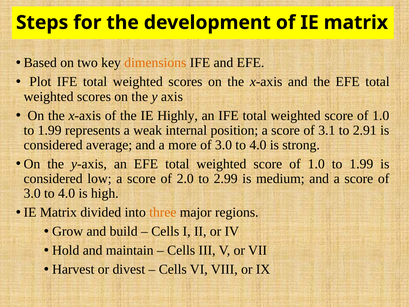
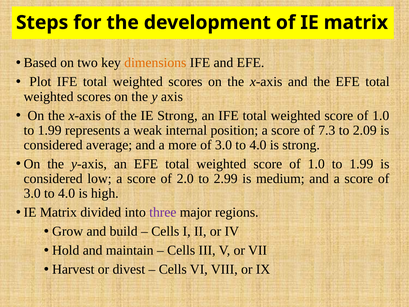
IE Highly: Highly -> Strong
3.1: 3.1 -> 7.3
2.91: 2.91 -> 2.09
three colour: orange -> purple
